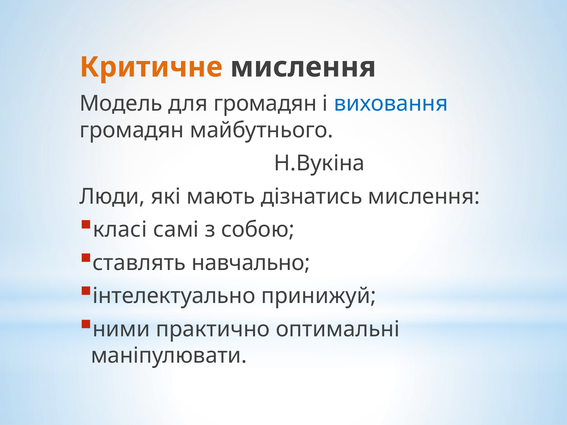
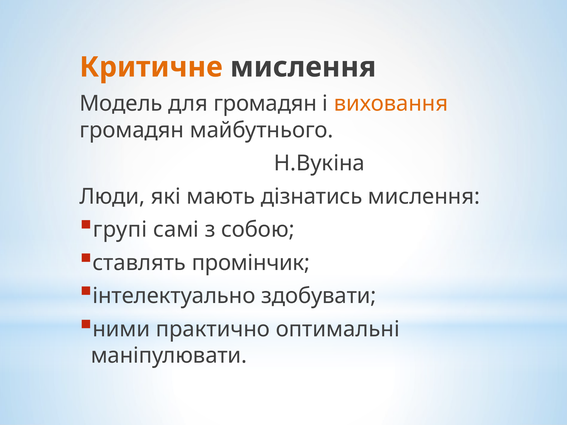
виховання colour: blue -> orange
класі: класі -> групі
навчально: навчально -> промінчик
принижуй: принижуй -> здобувати
